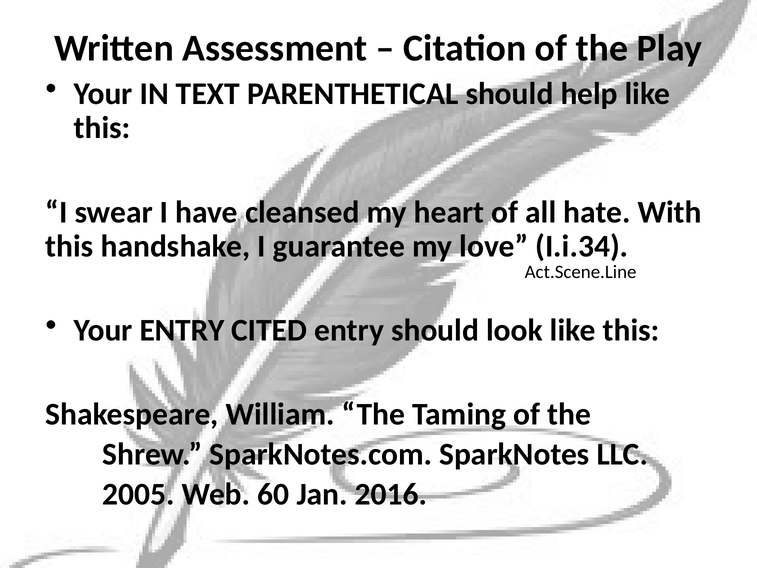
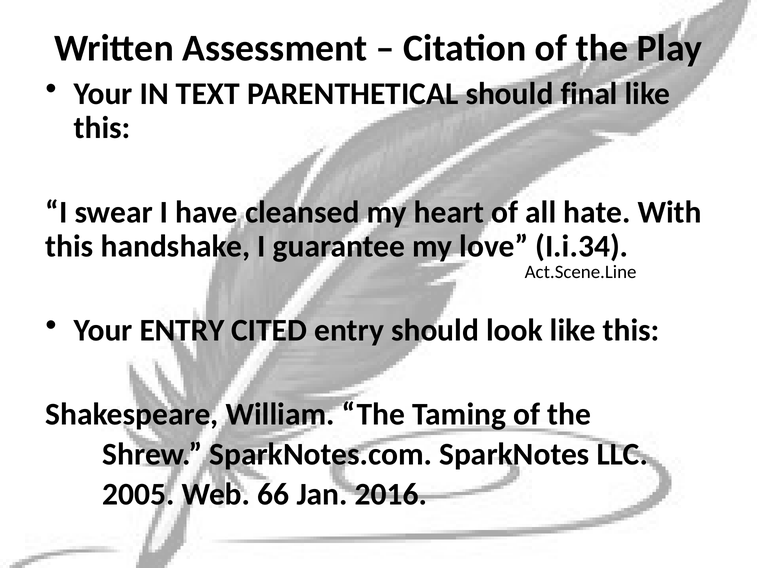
help: help -> final
60: 60 -> 66
